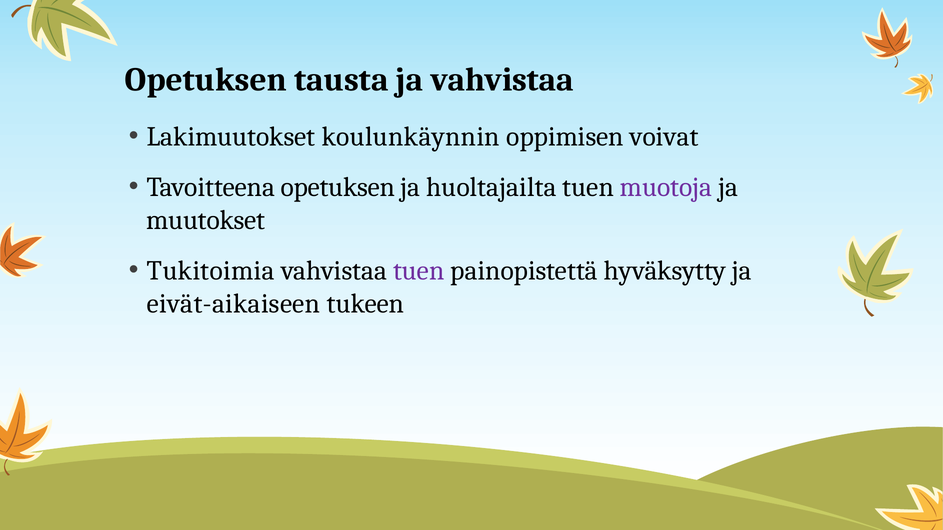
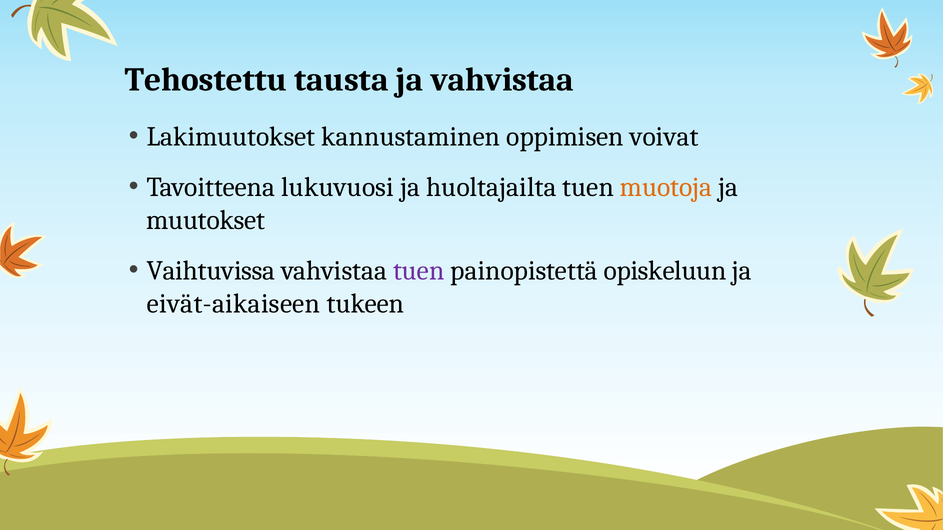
Opetuksen at (206, 80): Opetuksen -> Tehostettu
koulunkäynnin: koulunkäynnin -> kannustaminen
Tavoitteena opetuksen: opetuksen -> lukuvuosi
muotoja colour: purple -> orange
Tukitoimia: Tukitoimia -> Vaihtuvissa
hyväksytty: hyväksytty -> opiskeluun
